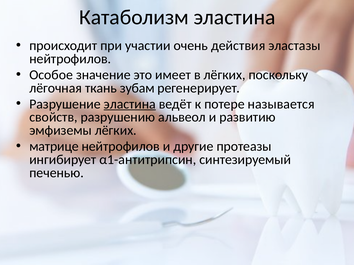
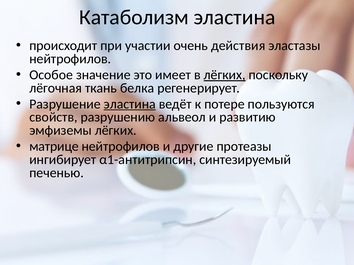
лёгких at (225, 75) underline: none -> present
зубам: зубам -> белка
называется: называется -> пользуются
